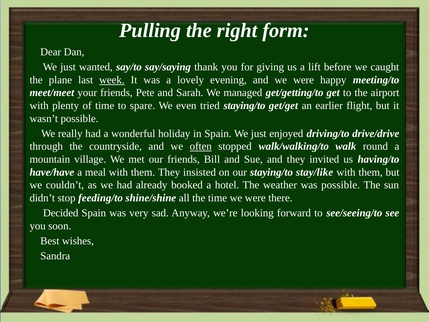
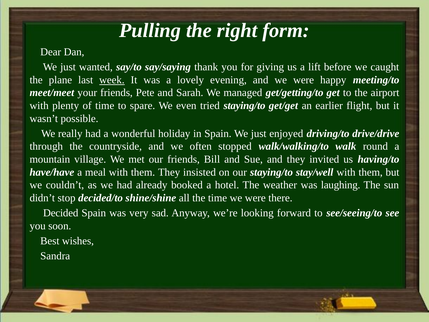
often underline: present -> none
stay/like: stay/like -> stay/well
was possible: possible -> laughing
feeding/to: feeding/to -> decided/to
